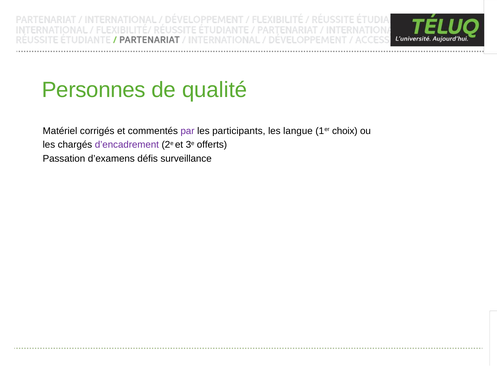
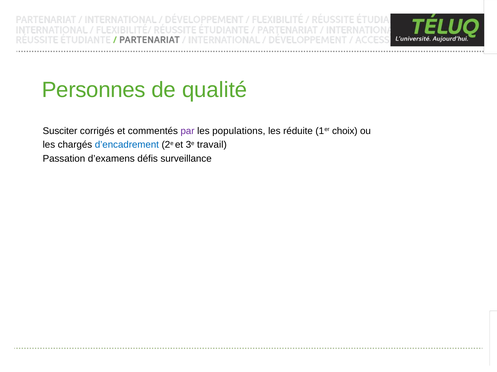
Matériel: Matériel -> Susciter
participants: participants -> populations
langue: langue -> réduite
d’encadrement colour: purple -> blue
offerts: offerts -> travail
